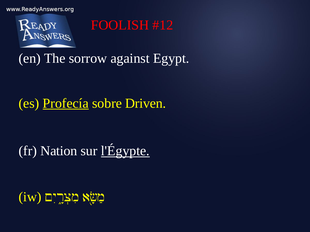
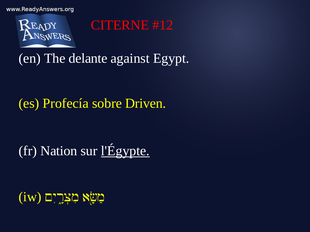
FOOLISH: FOOLISH -> CITERNE
sorrow: sorrow -> delante
Profecía underline: present -> none
